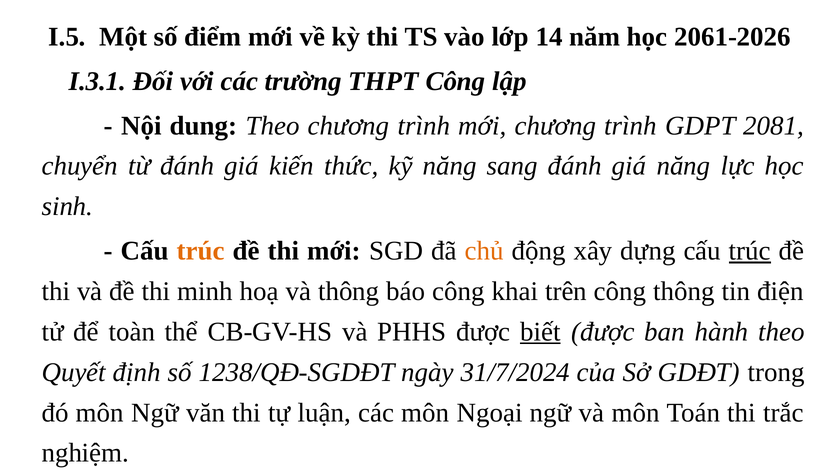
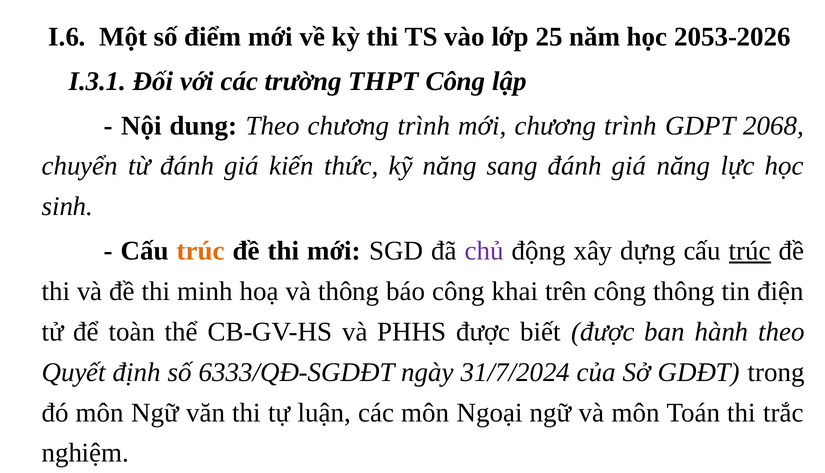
I.5: I.5 -> I.6
14: 14 -> 25
2061-2026: 2061-2026 -> 2053-2026
2081: 2081 -> 2068
chủ colour: orange -> purple
biết underline: present -> none
1238/QĐ-SGDĐT: 1238/QĐ-SGDĐT -> 6333/QĐ-SGDĐT
